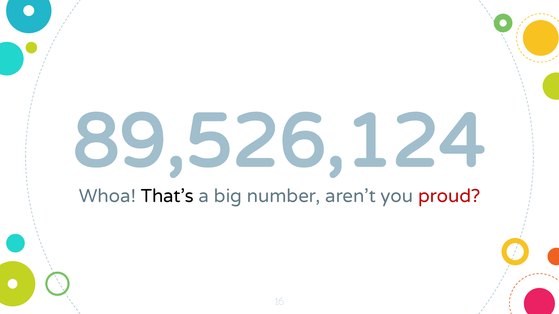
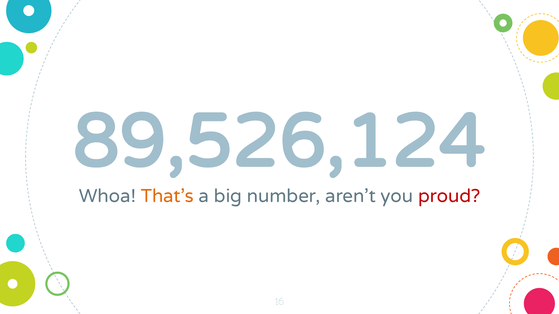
That’s colour: black -> orange
